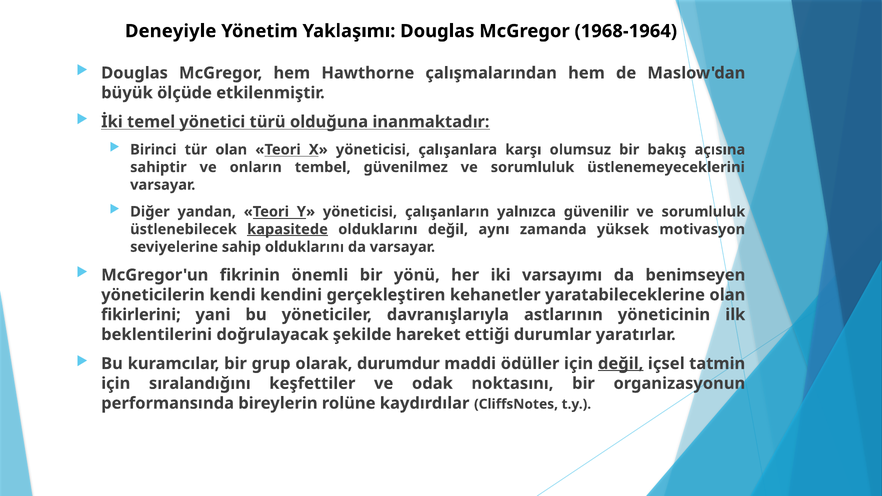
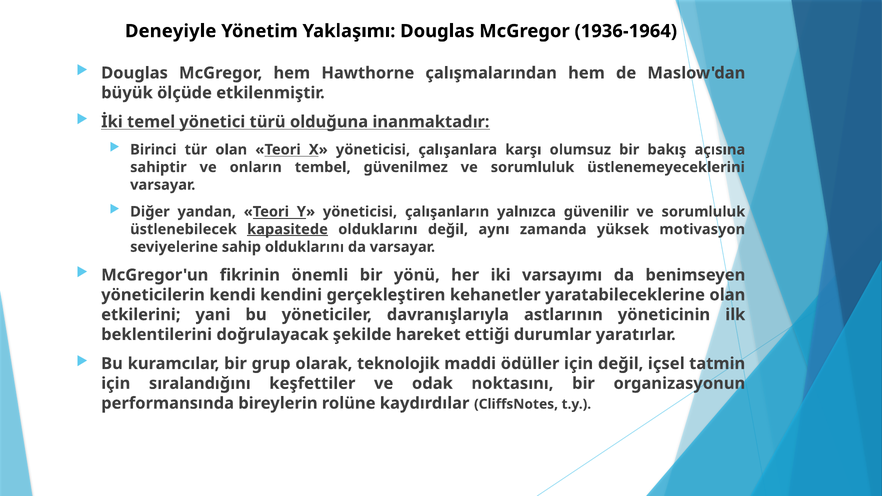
1968-1964: 1968-1964 -> 1936-1964
fikirlerini: fikirlerini -> etkilerini
durumdur: durumdur -> teknolojik
değil at (621, 364) underline: present -> none
